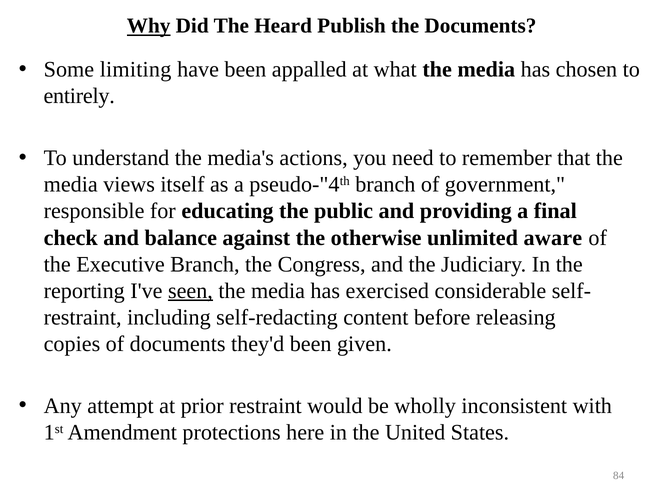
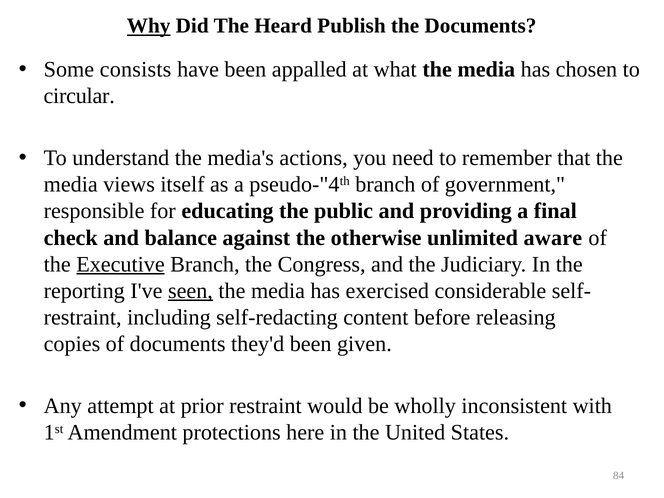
limiting: limiting -> consists
entirely: entirely -> circular
Executive underline: none -> present
